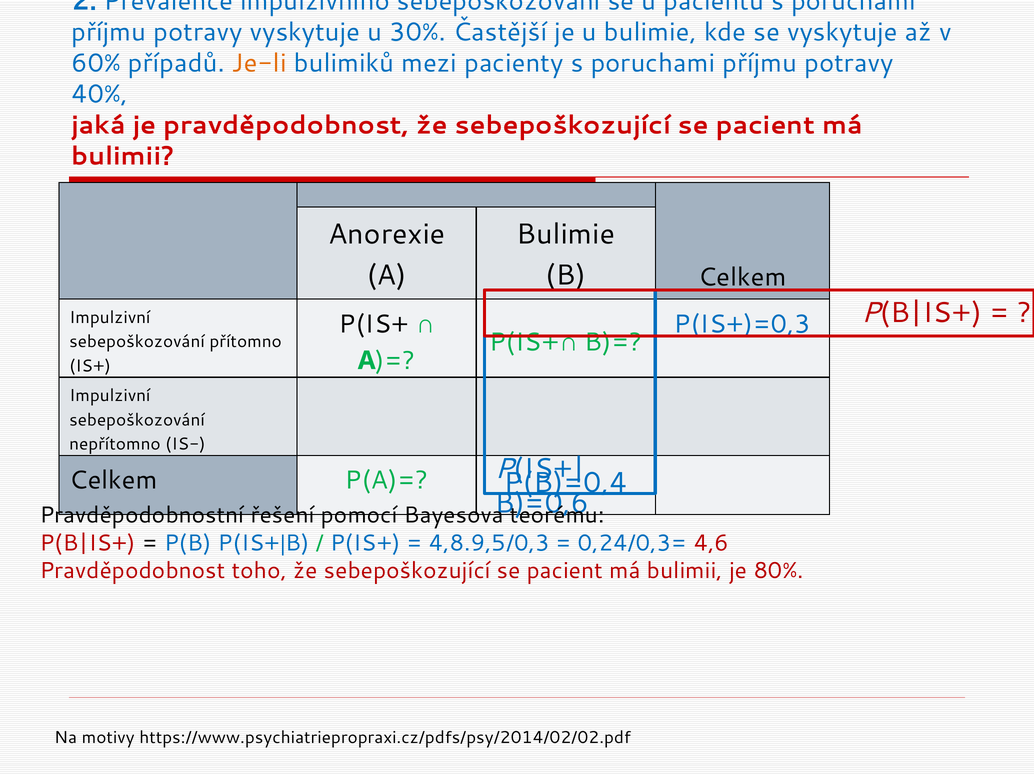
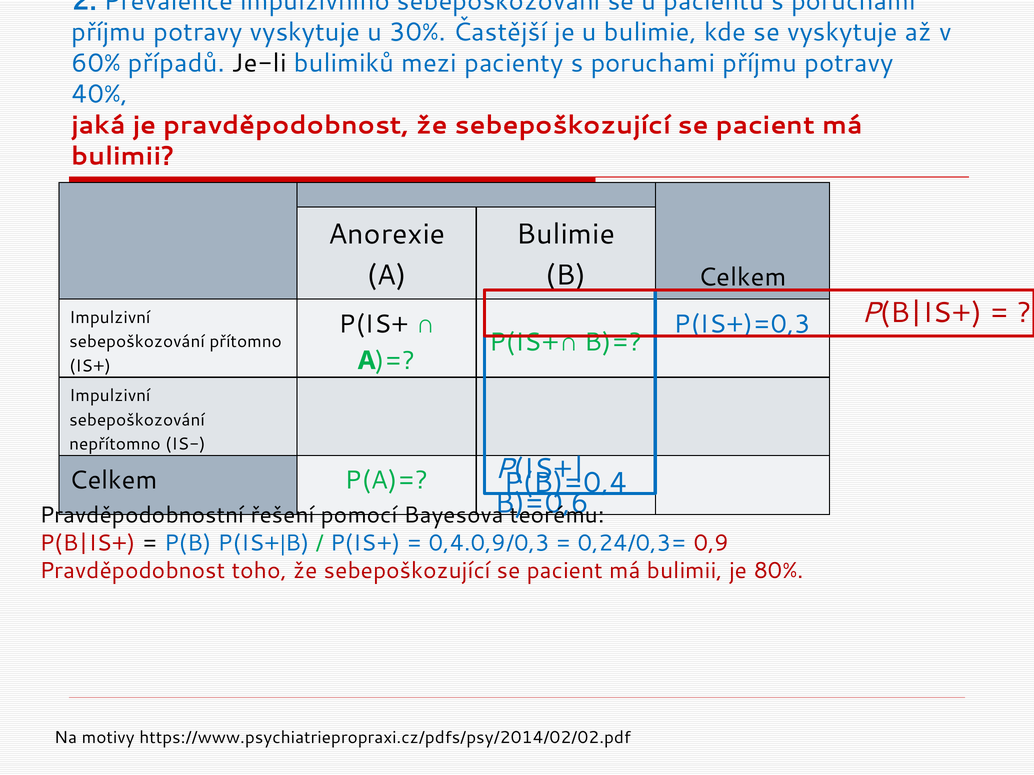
Je-li colour: orange -> black
4,8.9,5/0,3: 4,8.9,5/0,3 -> 0,4.0,9/0,3
4,6: 4,6 -> 0,9
